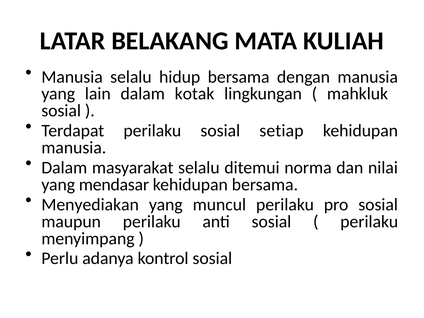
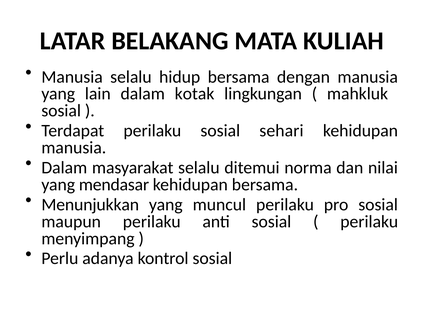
setiap: setiap -> sehari
Menyediakan: Menyediakan -> Menunjukkan
